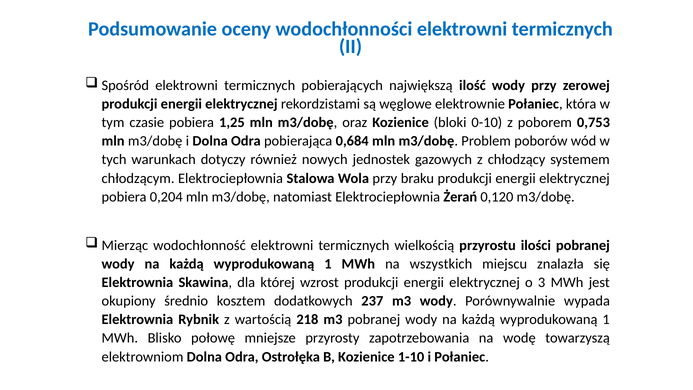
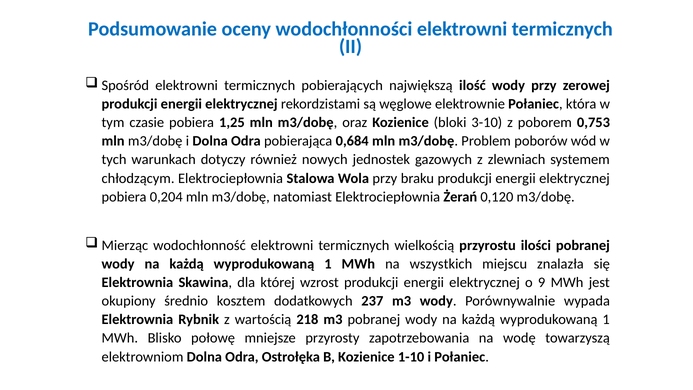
0-10: 0-10 -> 3-10
chłodzący: chłodzący -> zlewniach
3: 3 -> 9
